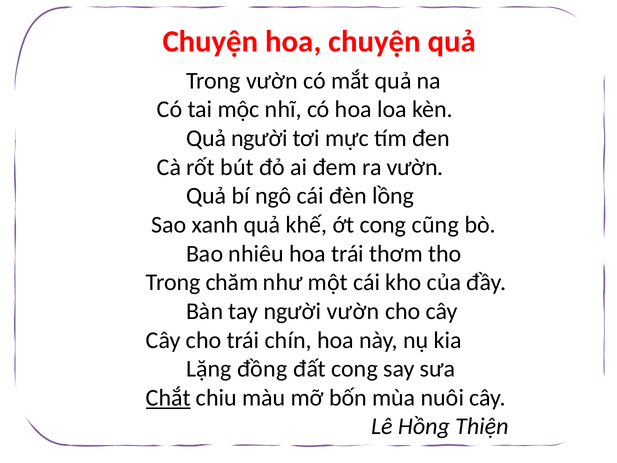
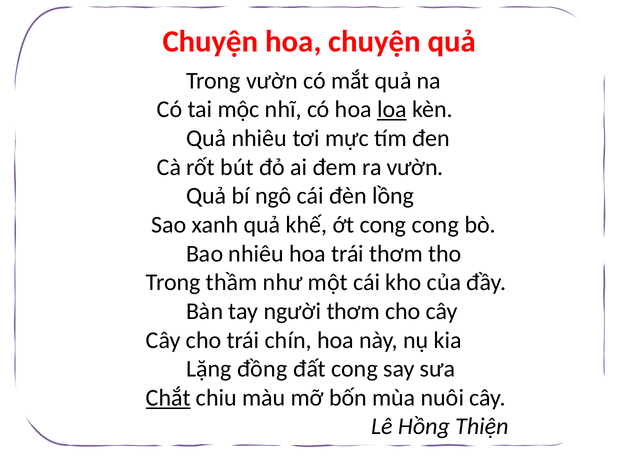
loa underline: none -> present
Quả người: người -> nhiêu
cong cũng: cũng -> cong
chăm: chăm -> thầm
người vườn: vườn -> thơm
